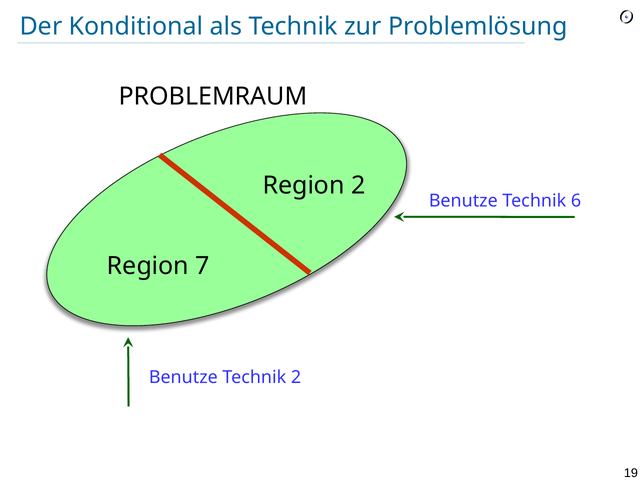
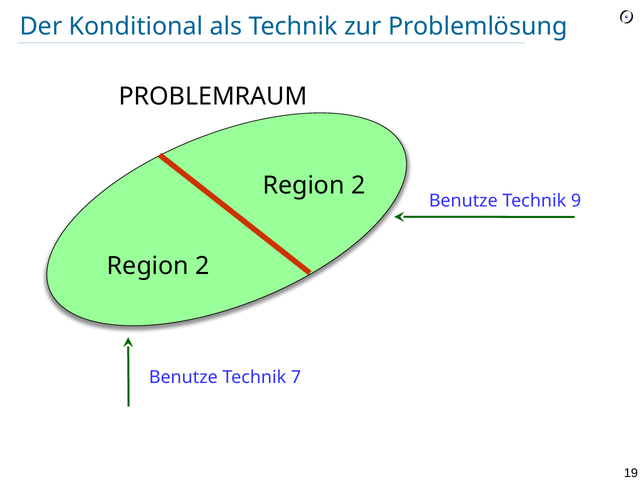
6: 6 -> 9
7 at (203, 266): 7 -> 2
Technik 2: 2 -> 7
